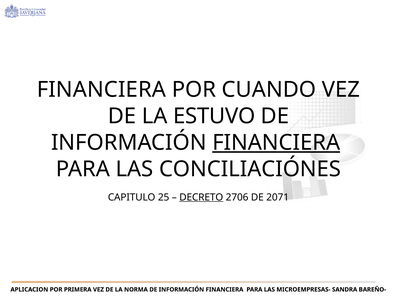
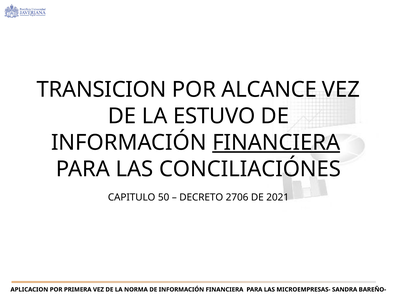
FINANCIERA at (101, 89): FINANCIERA -> TRANSICION
CUANDO: CUANDO -> ALCANCE
25: 25 -> 50
DECRETO underline: present -> none
2071: 2071 -> 2021
